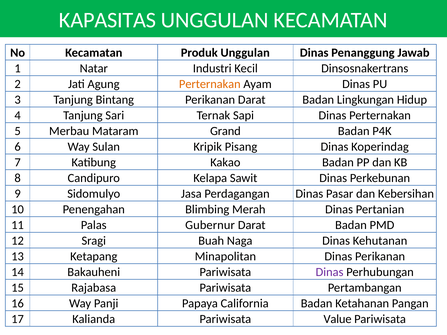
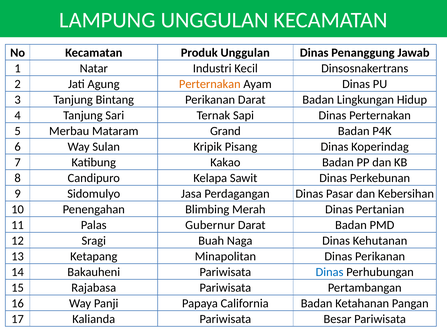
KAPASITAS: KAPASITAS -> LAMPUNG
Dinas at (330, 272) colour: purple -> blue
Value: Value -> Besar
